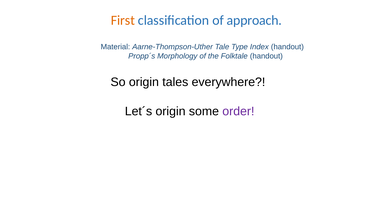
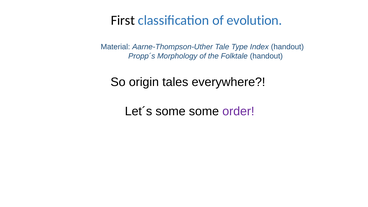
First colour: orange -> black
approach: approach -> evolution
Let´s origin: origin -> some
